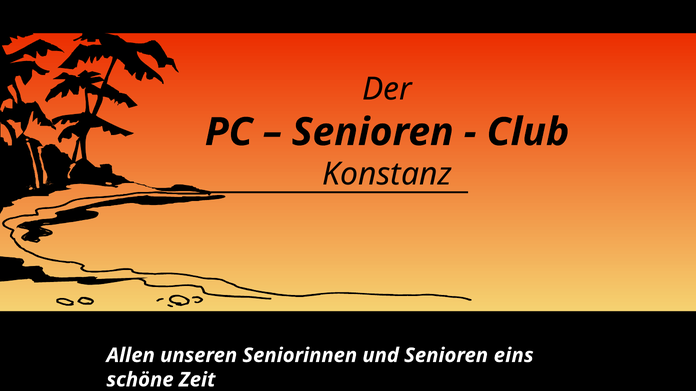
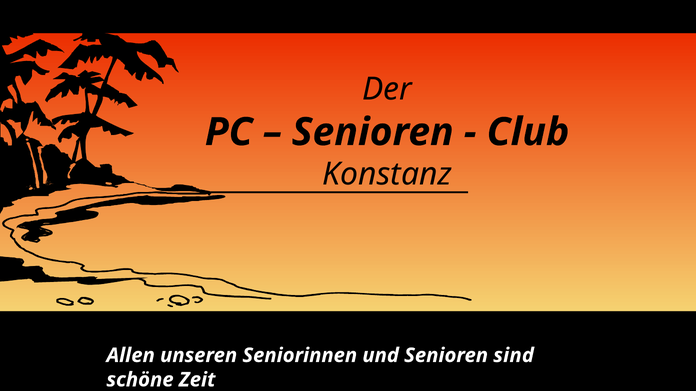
eins: eins -> sind
